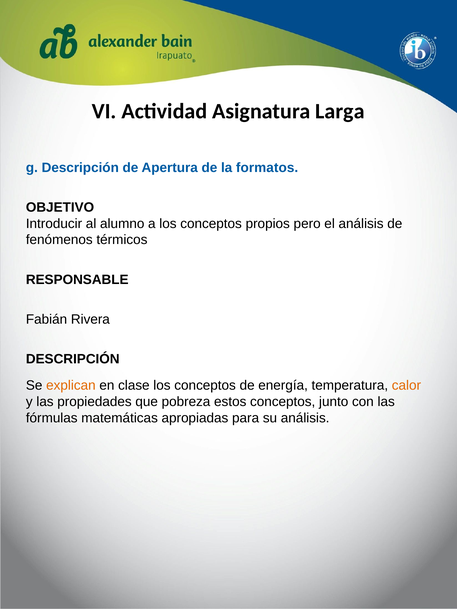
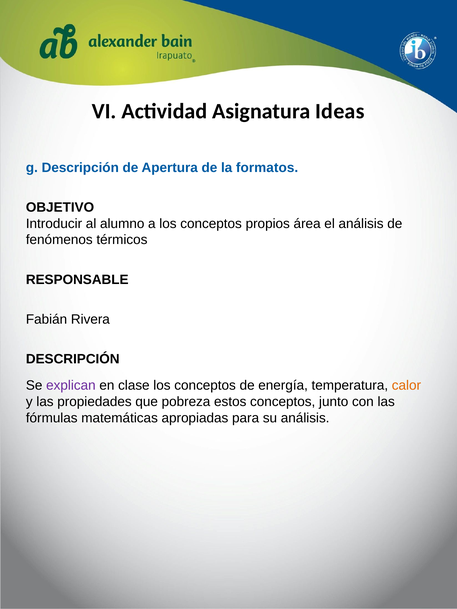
Larga: Larga -> Ideas
pero: pero -> área
explican colour: orange -> purple
